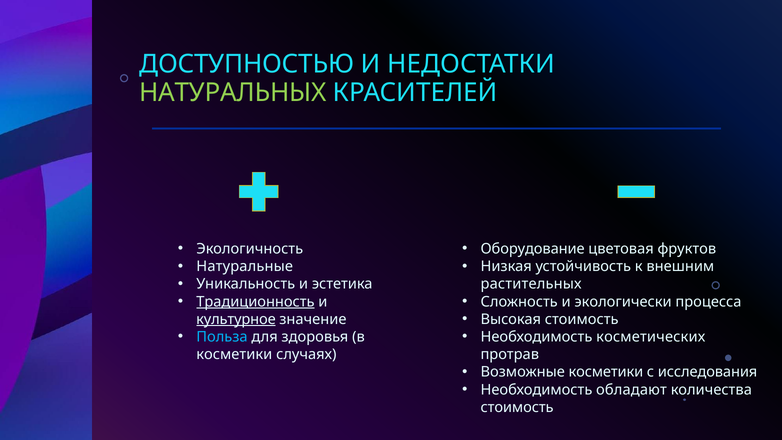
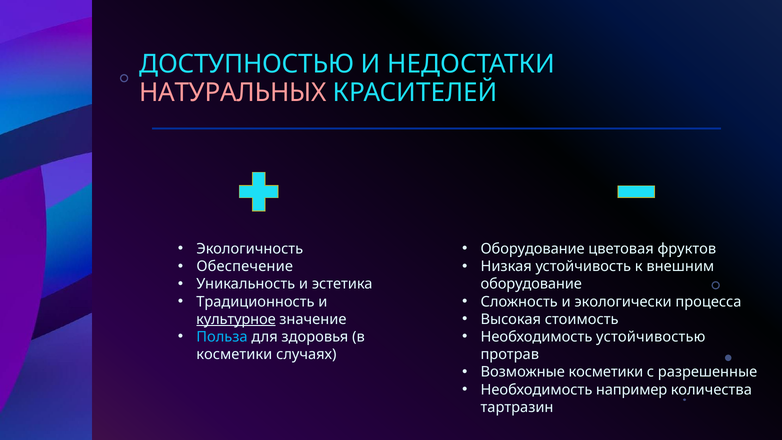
НАТУРАЛЬНЫХ colour: light green -> pink
Натуральные: Натуральные -> Обеспечение
растительных at (531, 284): растительных -> оборудование
Традиционность underline: present -> none
косметических: косметических -> устойчивостью
исследования: исследования -> разрешенные
обладают: обладают -> например
стоимость at (517, 407): стоимость -> тартразин
